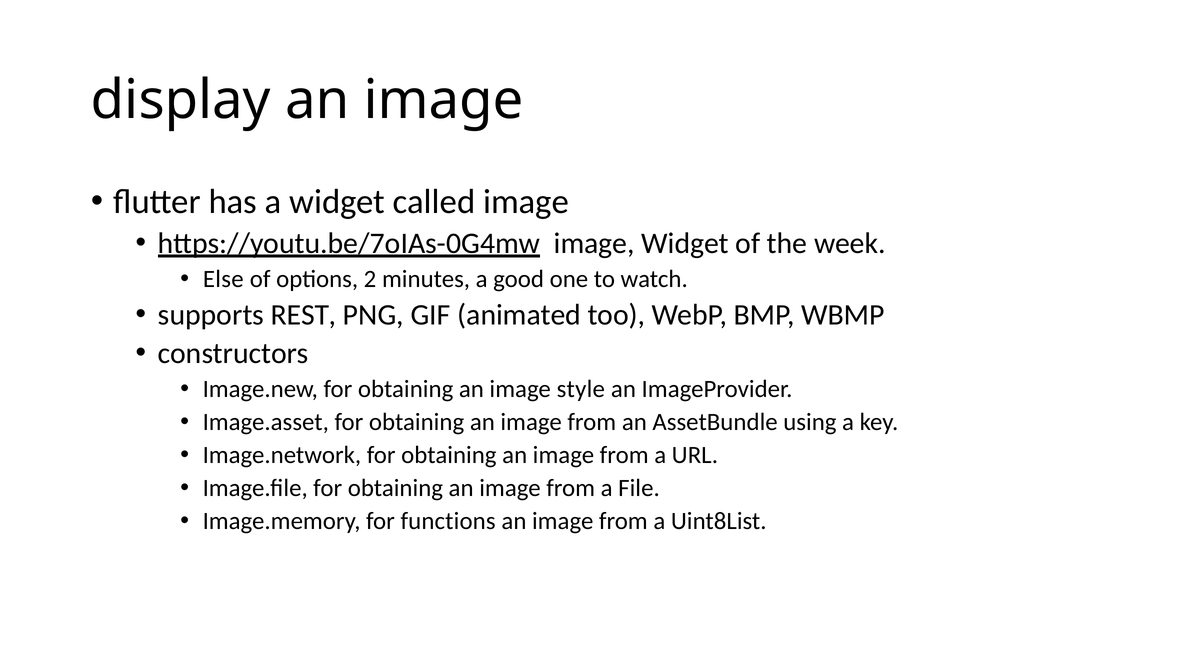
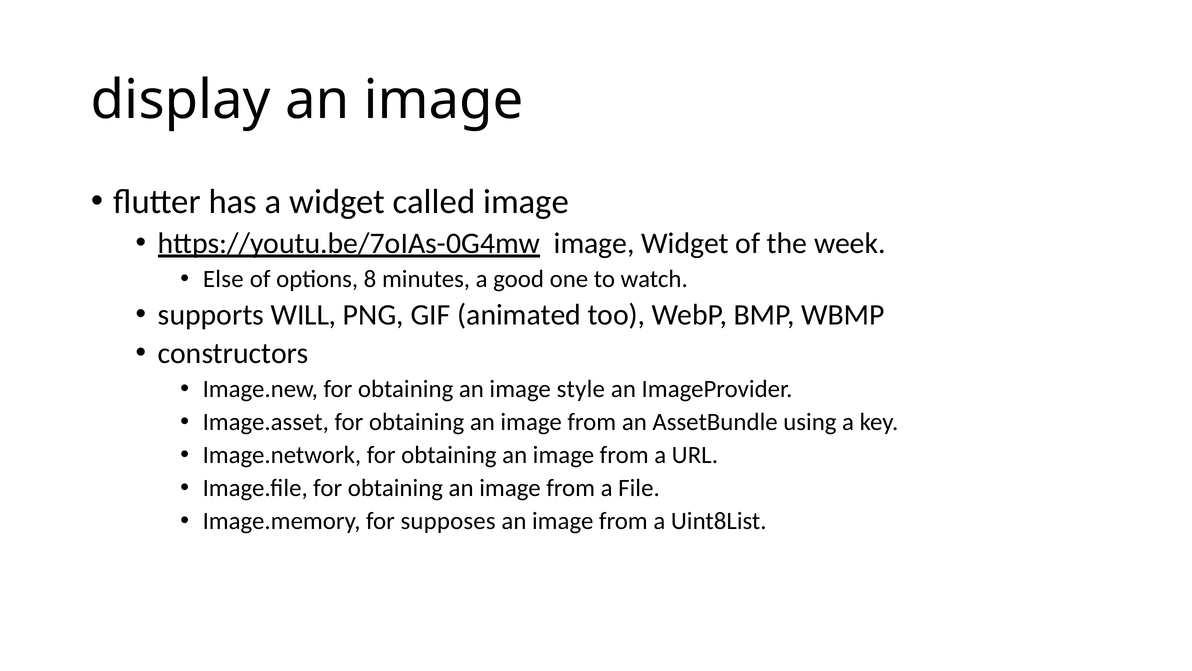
2: 2 -> 8
REST: REST -> WILL
functions: functions -> supposes
